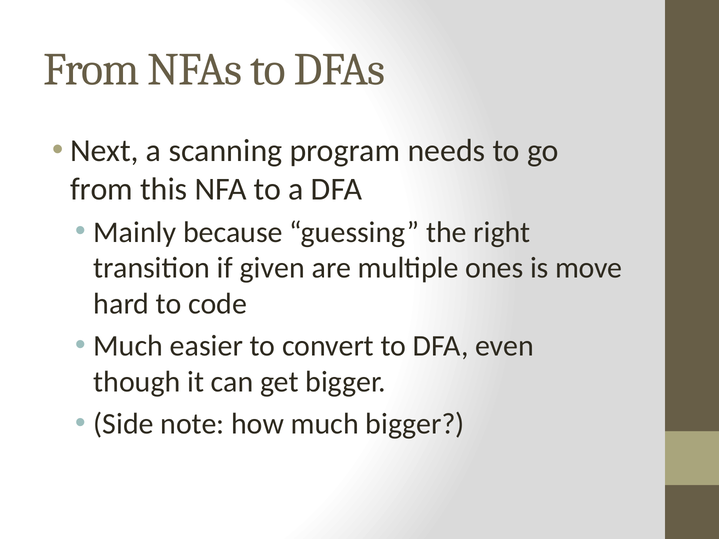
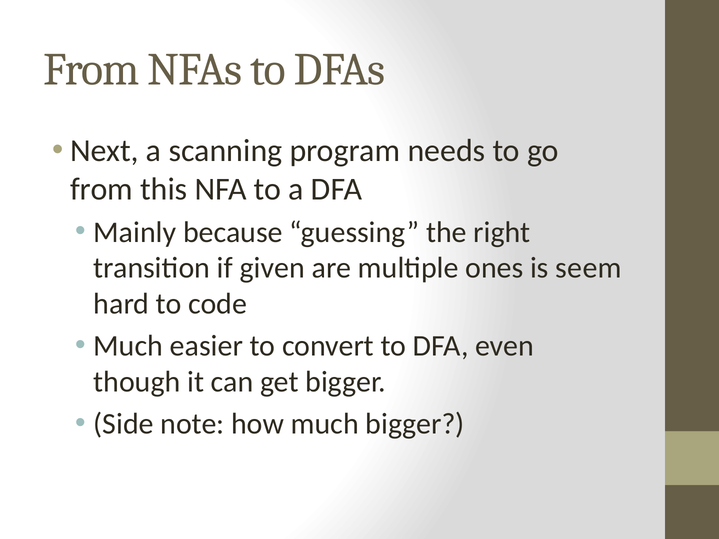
move: move -> seem
